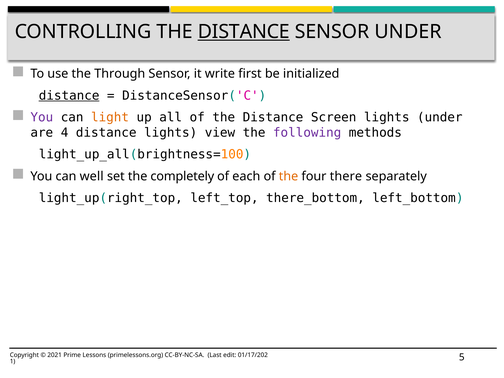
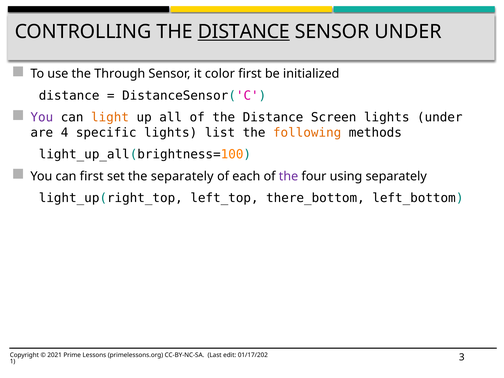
write: write -> color
distance at (69, 96) underline: present -> none
4 distance: distance -> specific
view: view -> list
following colour: purple -> orange
can well: well -> first
the completely: completely -> separately
the at (289, 176) colour: orange -> purple
there: there -> using
5: 5 -> 3
